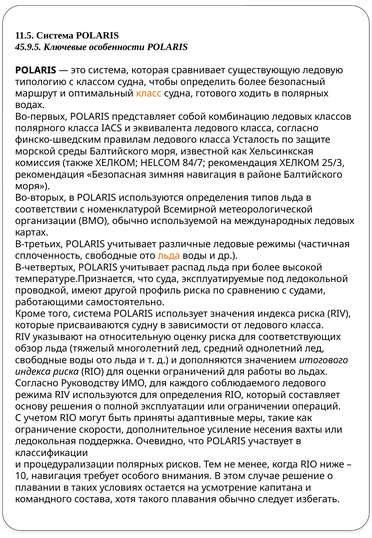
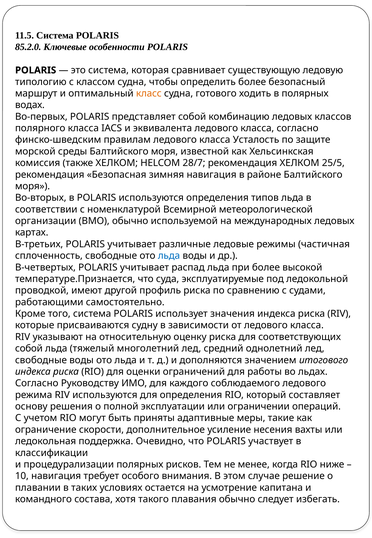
45.9.5: 45.9.5 -> 85.2.0
84/7: 84/7 -> 28/7
25/3: 25/3 -> 25/5
льда at (169, 255) colour: orange -> blue
обзор at (29, 348): обзор -> собой
